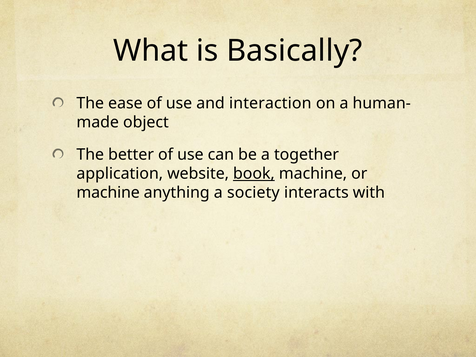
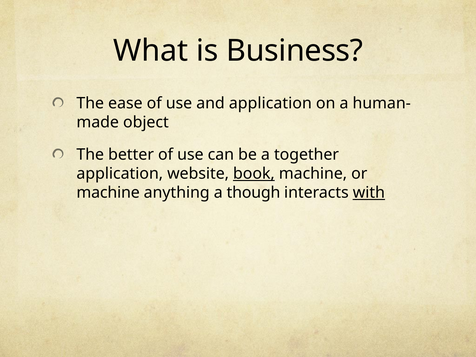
Basically: Basically -> Business
and interaction: interaction -> application
society: society -> though
with underline: none -> present
